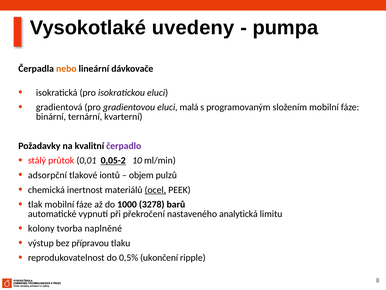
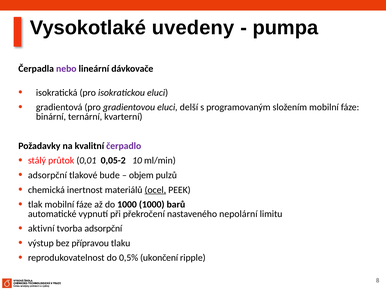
nebo colour: orange -> purple
malá: malá -> delší
0,05-2 underline: present -> none
iontů: iontů -> bude
1000 3278: 3278 -> 1000
analytická: analytická -> nepolární
kolony: kolony -> aktivní
tvorba naplněné: naplněné -> adsorpční
